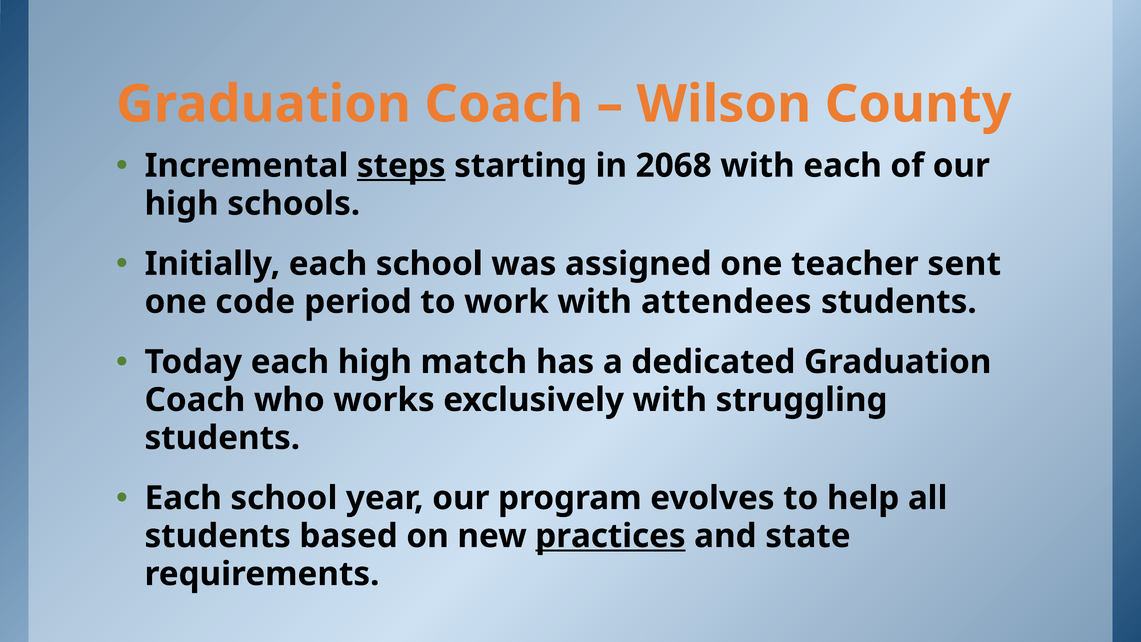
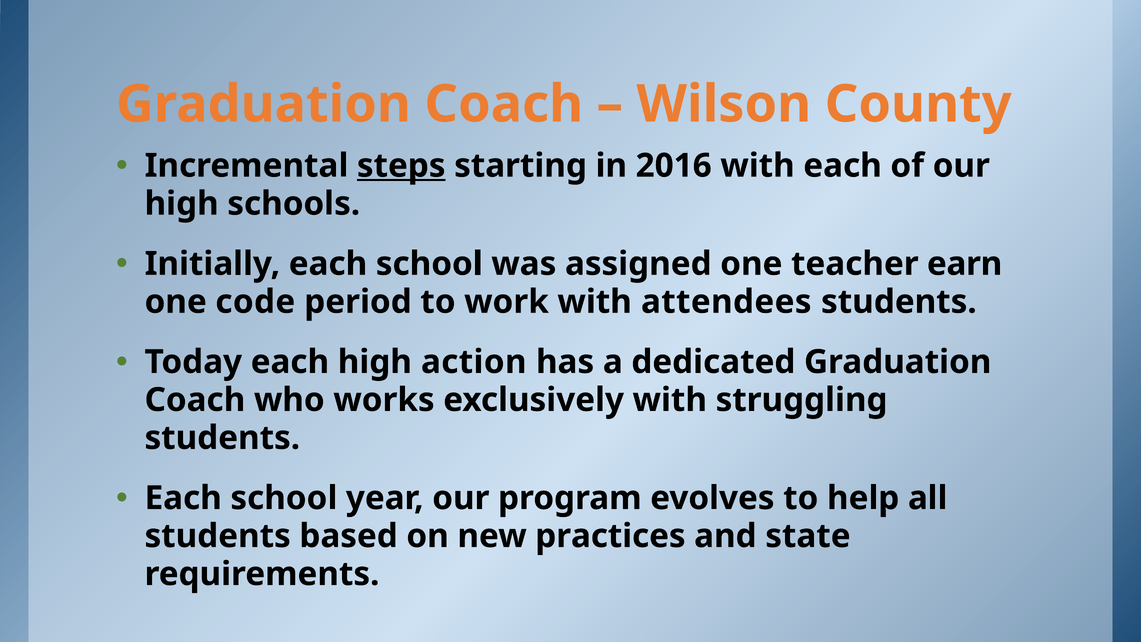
2068: 2068 -> 2016
sent: sent -> earn
match: match -> action
practices underline: present -> none
